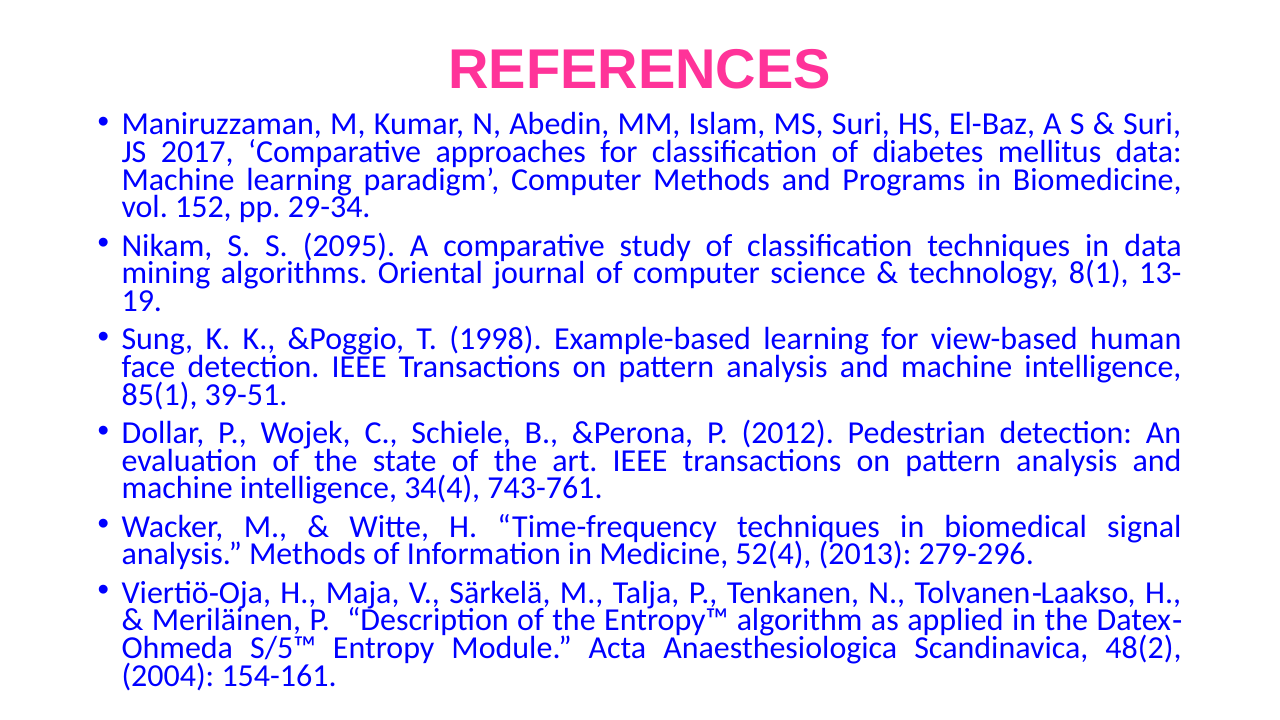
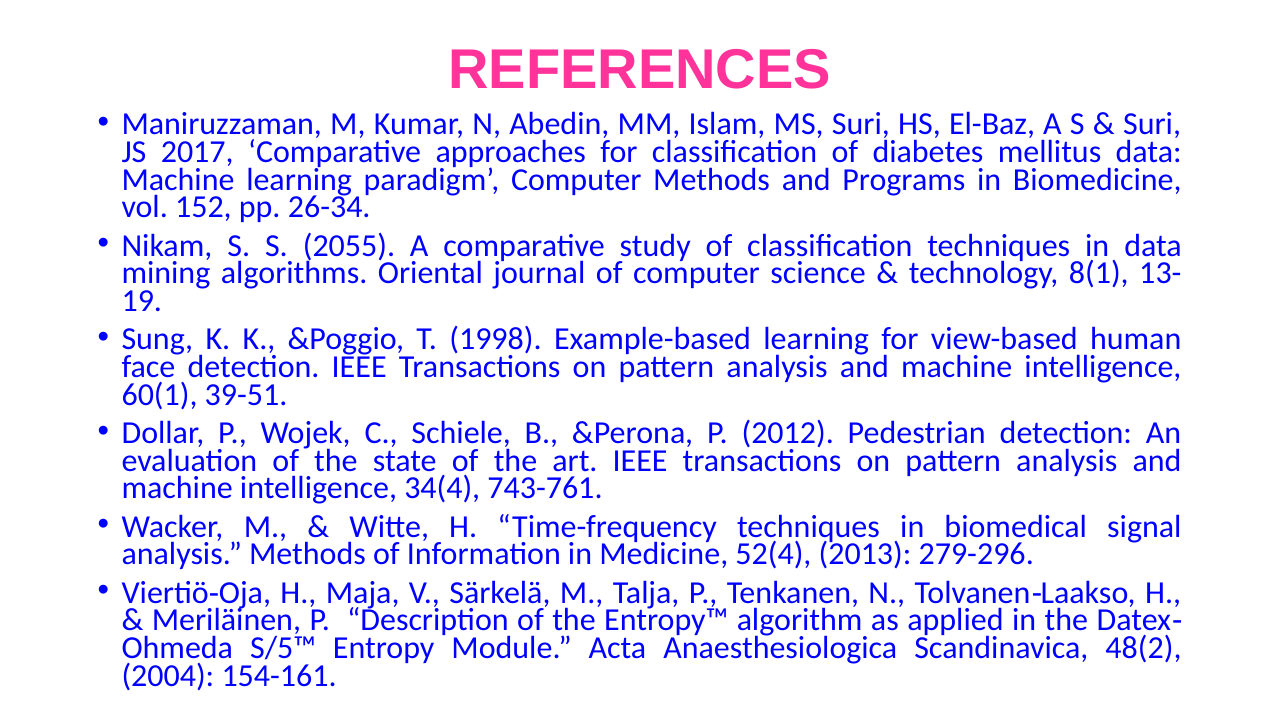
29-34: 29-34 -> 26-34
2095: 2095 -> 2055
85(1: 85(1 -> 60(1
